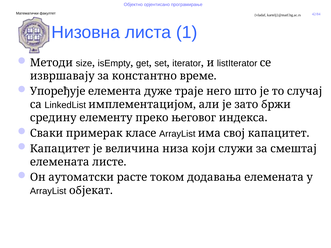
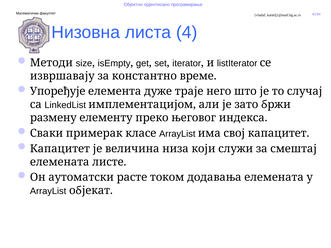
1: 1 -> 4
средину: средину -> размену
